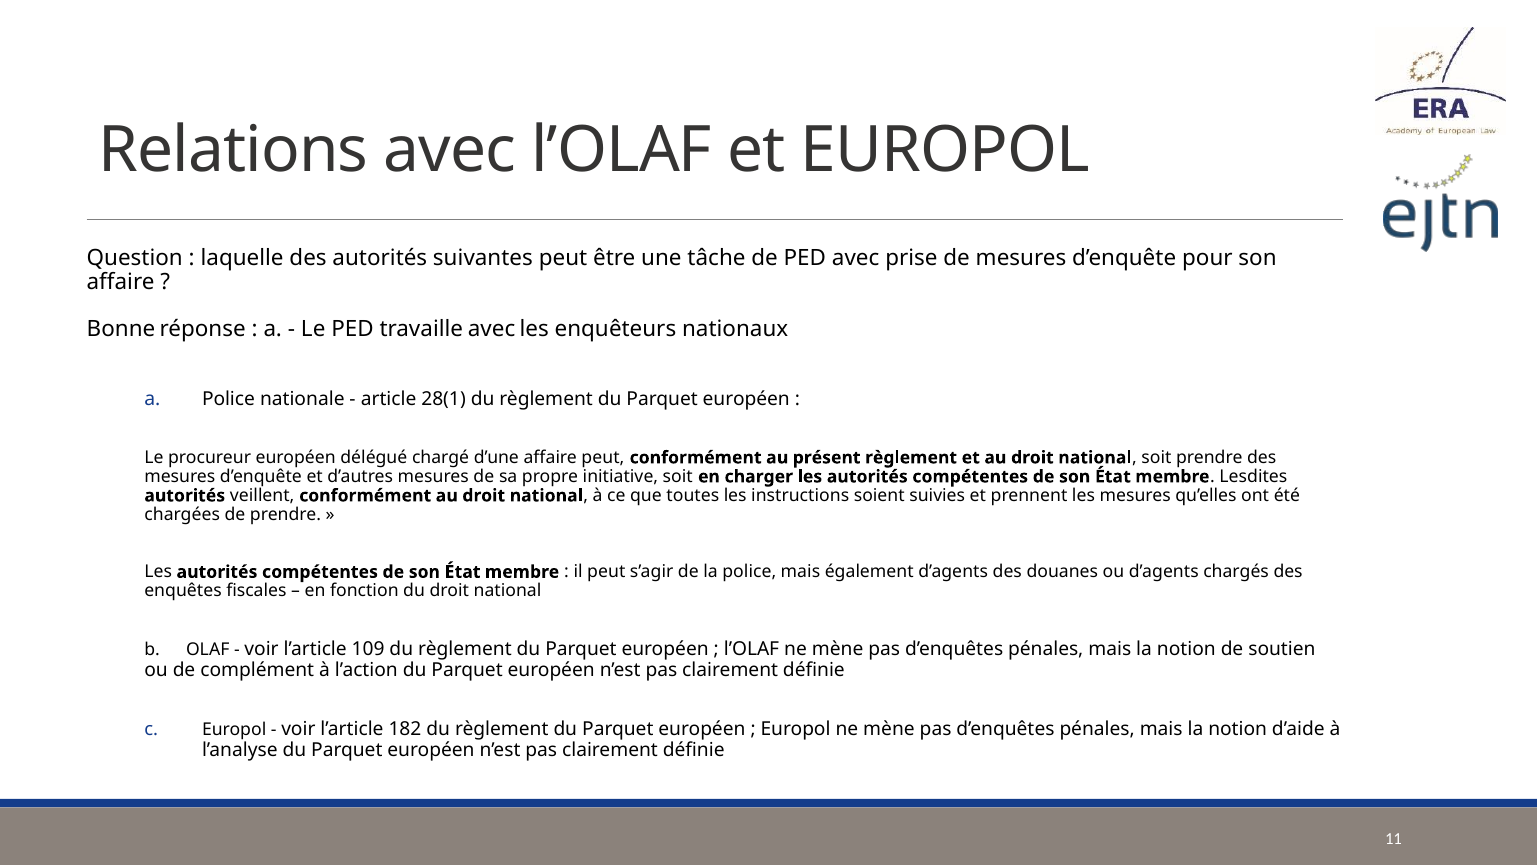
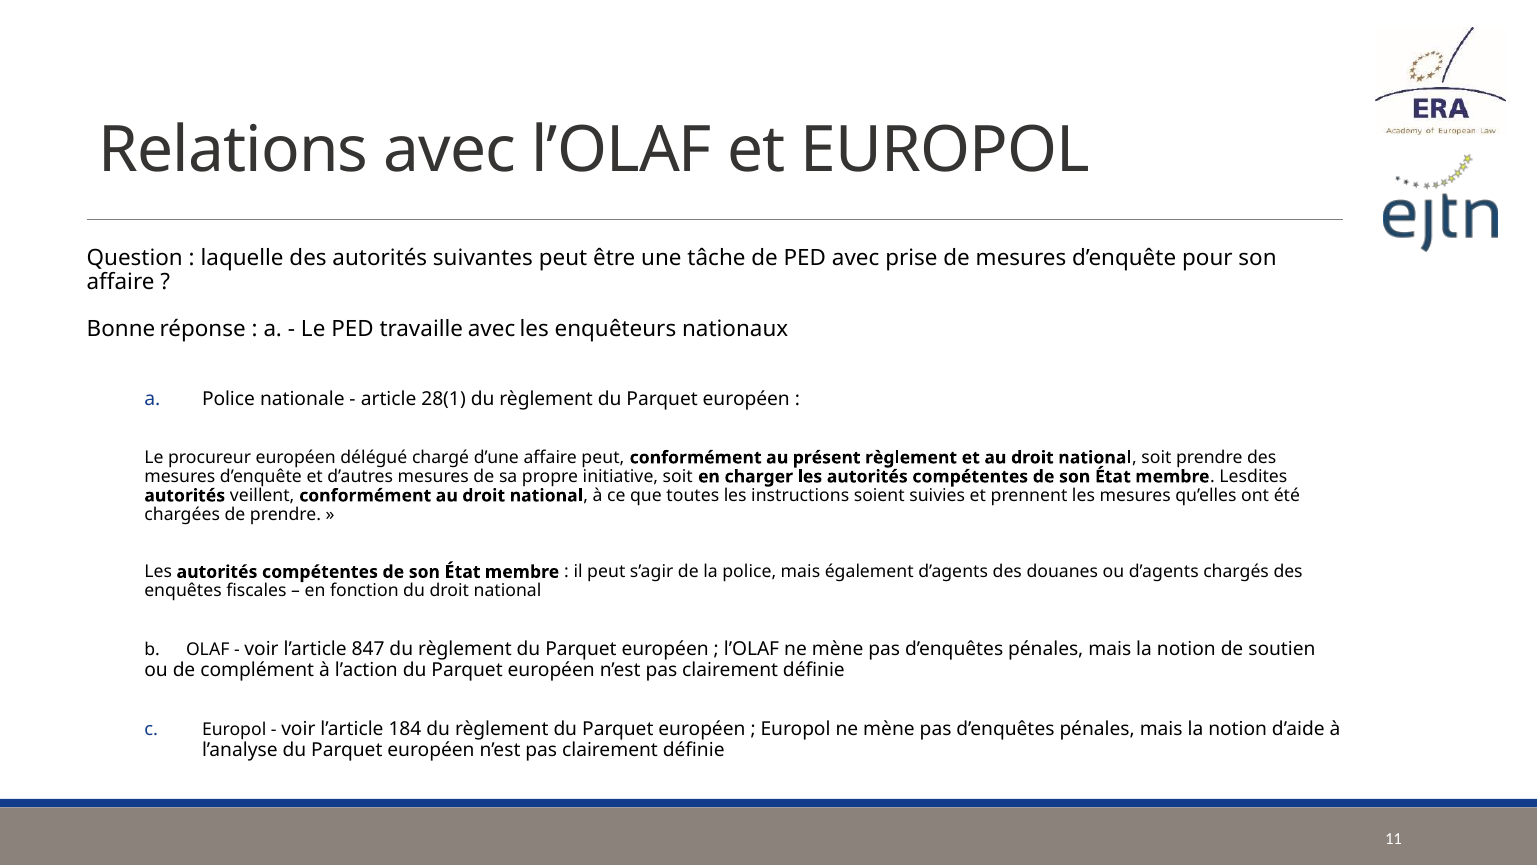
109: 109 -> 847
182: 182 -> 184
